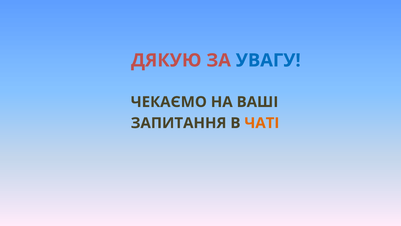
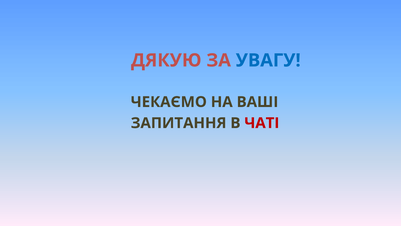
ЧАТІ colour: orange -> red
